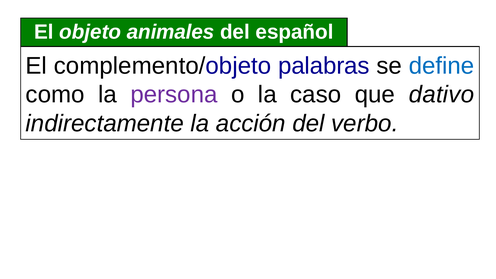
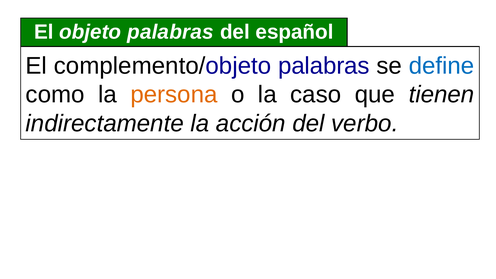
objeto animales: animales -> palabras
persona colour: purple -> orange
dativo: dativo -> tienen
